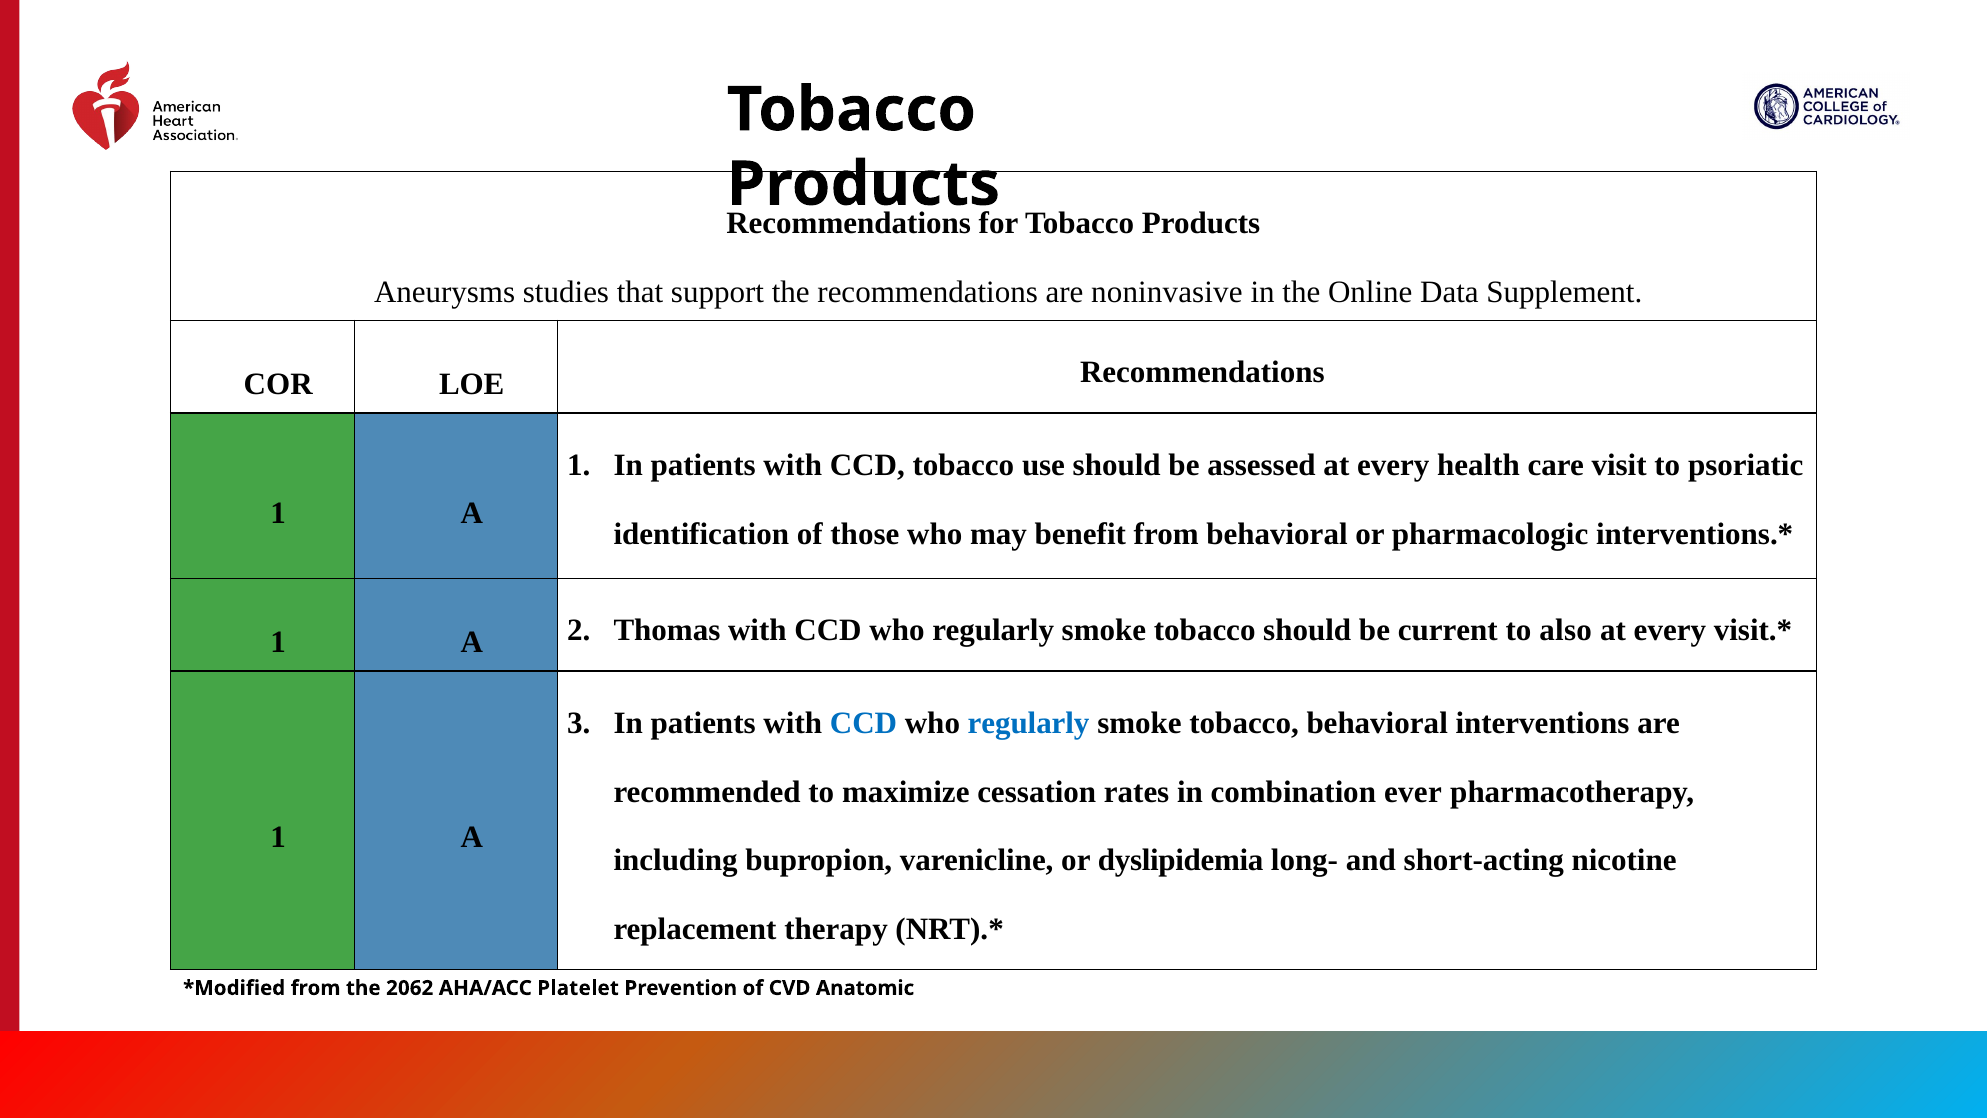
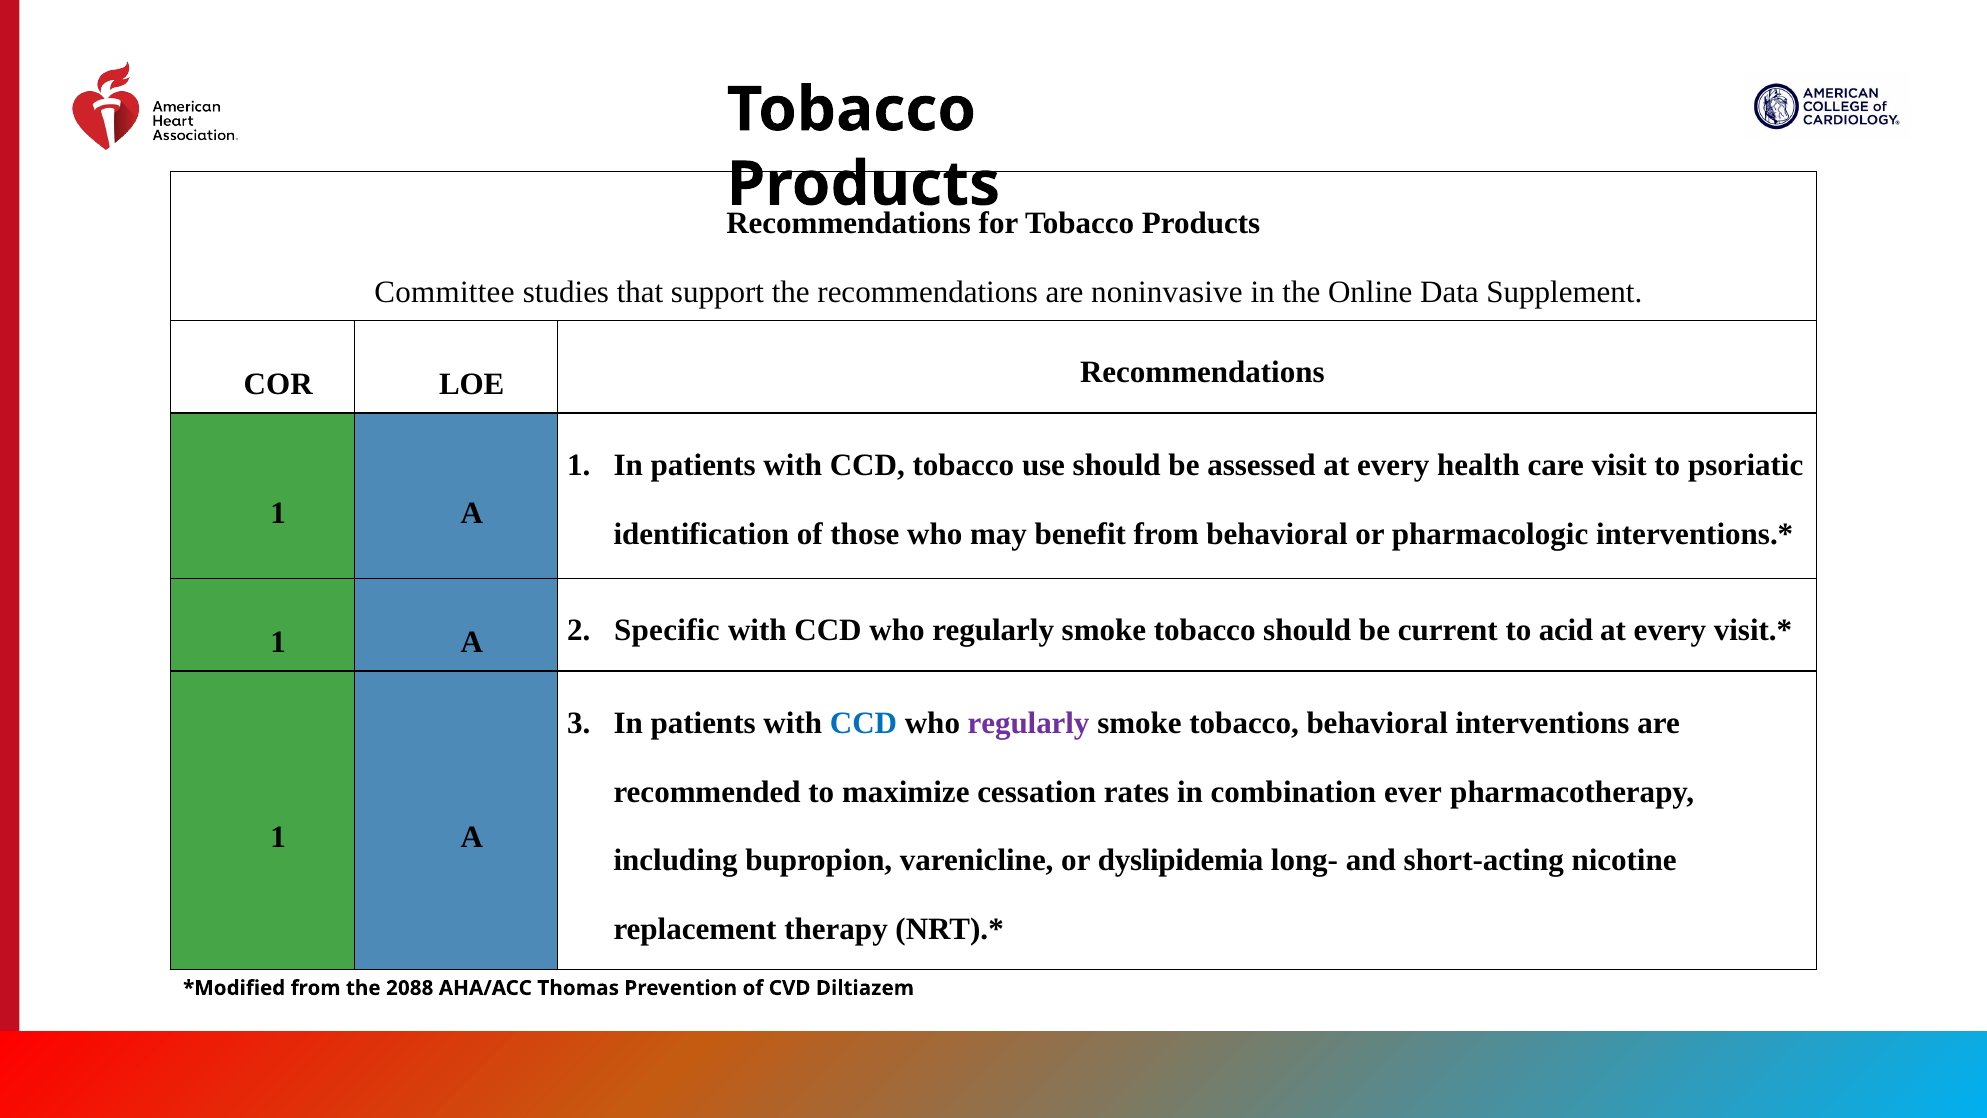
Aneurysms: Aneurysms -> Committee
Thomas: Thomas -> Specific
also: also -> acid
regularly at (1029, 723) colour: blue -> purple
2062: 2062 -> 2088
Platelet: Platelet -> Thomas
Anatomic: Anatomic -> Diltiazem
